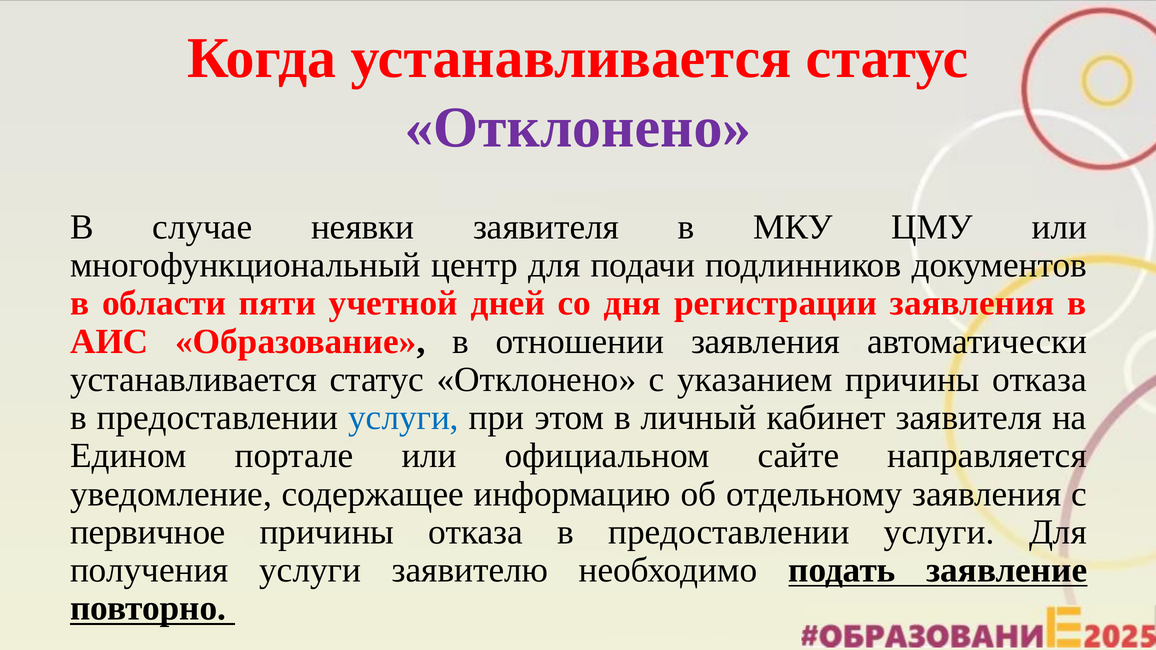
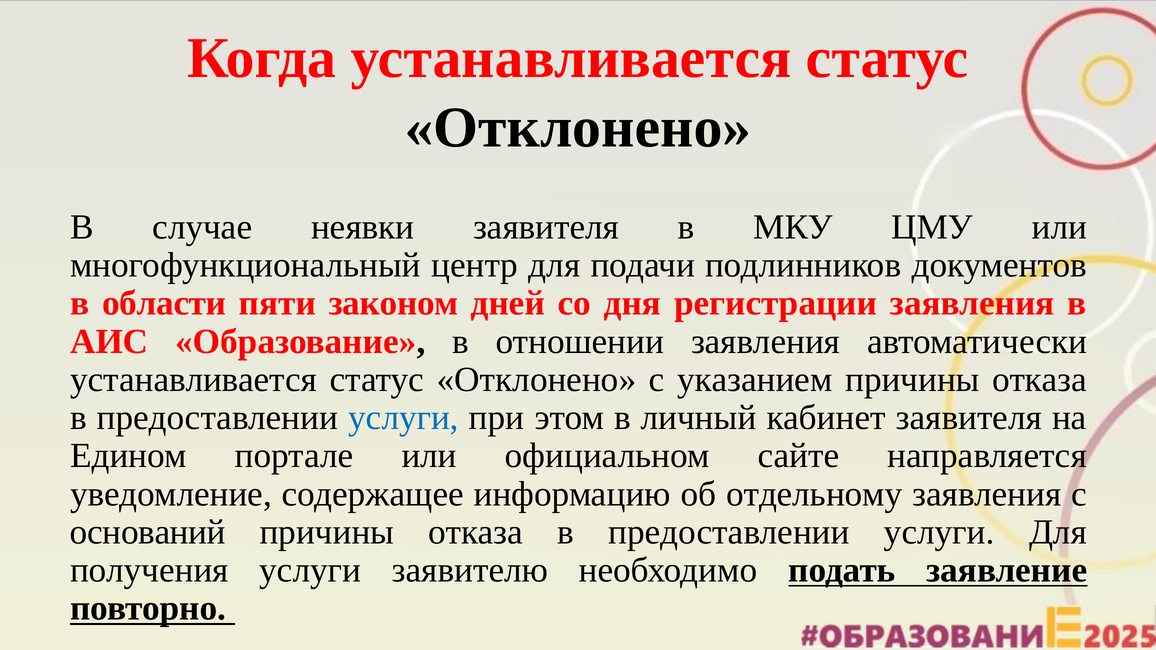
Отклонено at (578, 128) colour: purple -> black
учетной: учетной -> законом
первичное: первичное -> оснований
